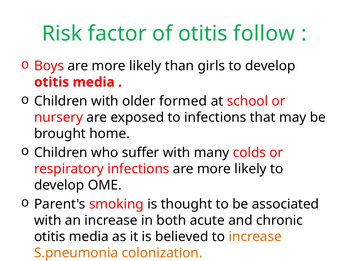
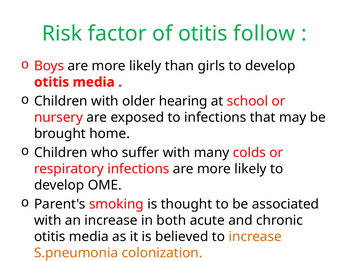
formed: formed -> hearing
